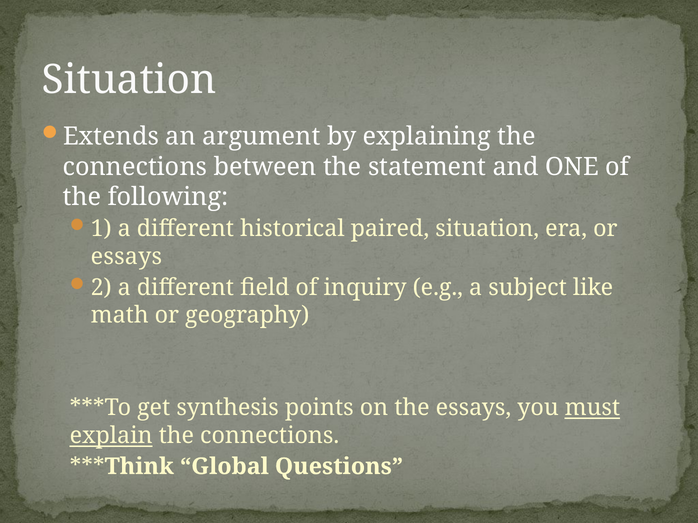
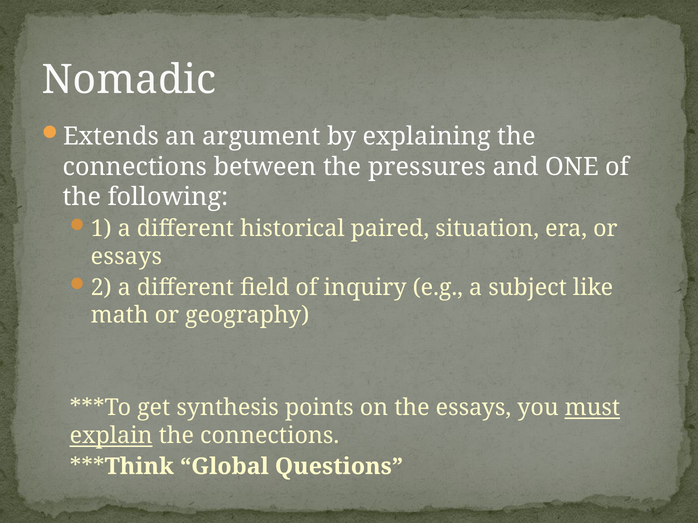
Situation at (129, 80): Situation -> Nomadic
statement: statement -> pressures
